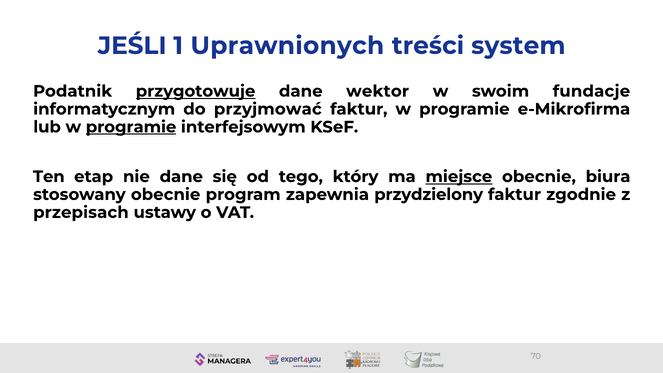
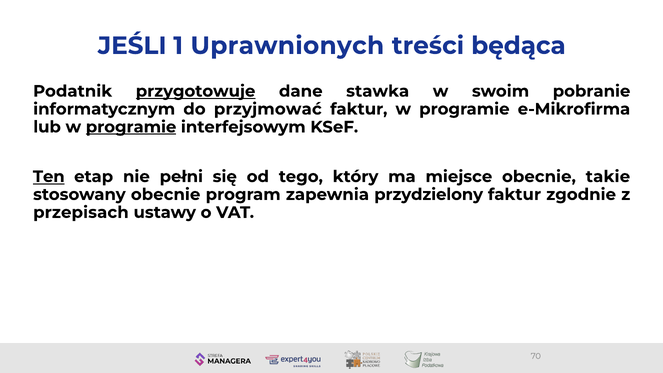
system: system -> będąca
wektor: wektor -> stawka
fundacje: fundacje -> pobranie
Ten underline: none -> present
nie dane: dane -> pełni
miejsce underline: present -> none
biura: biura -> takie
